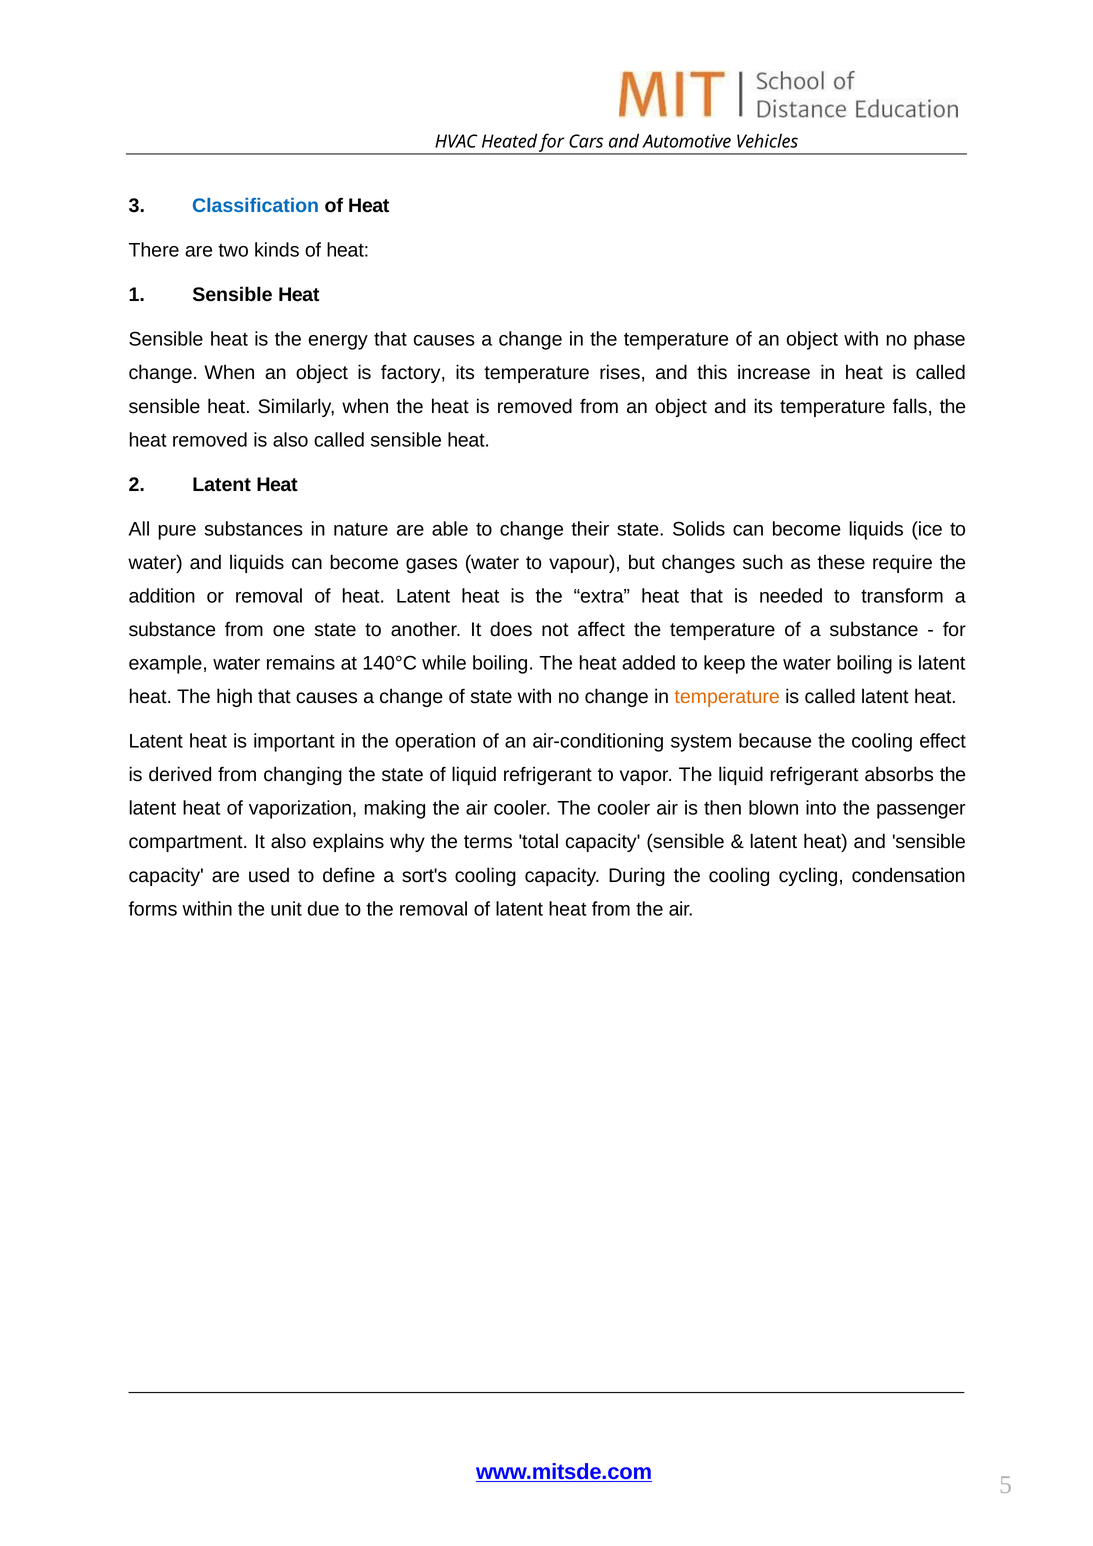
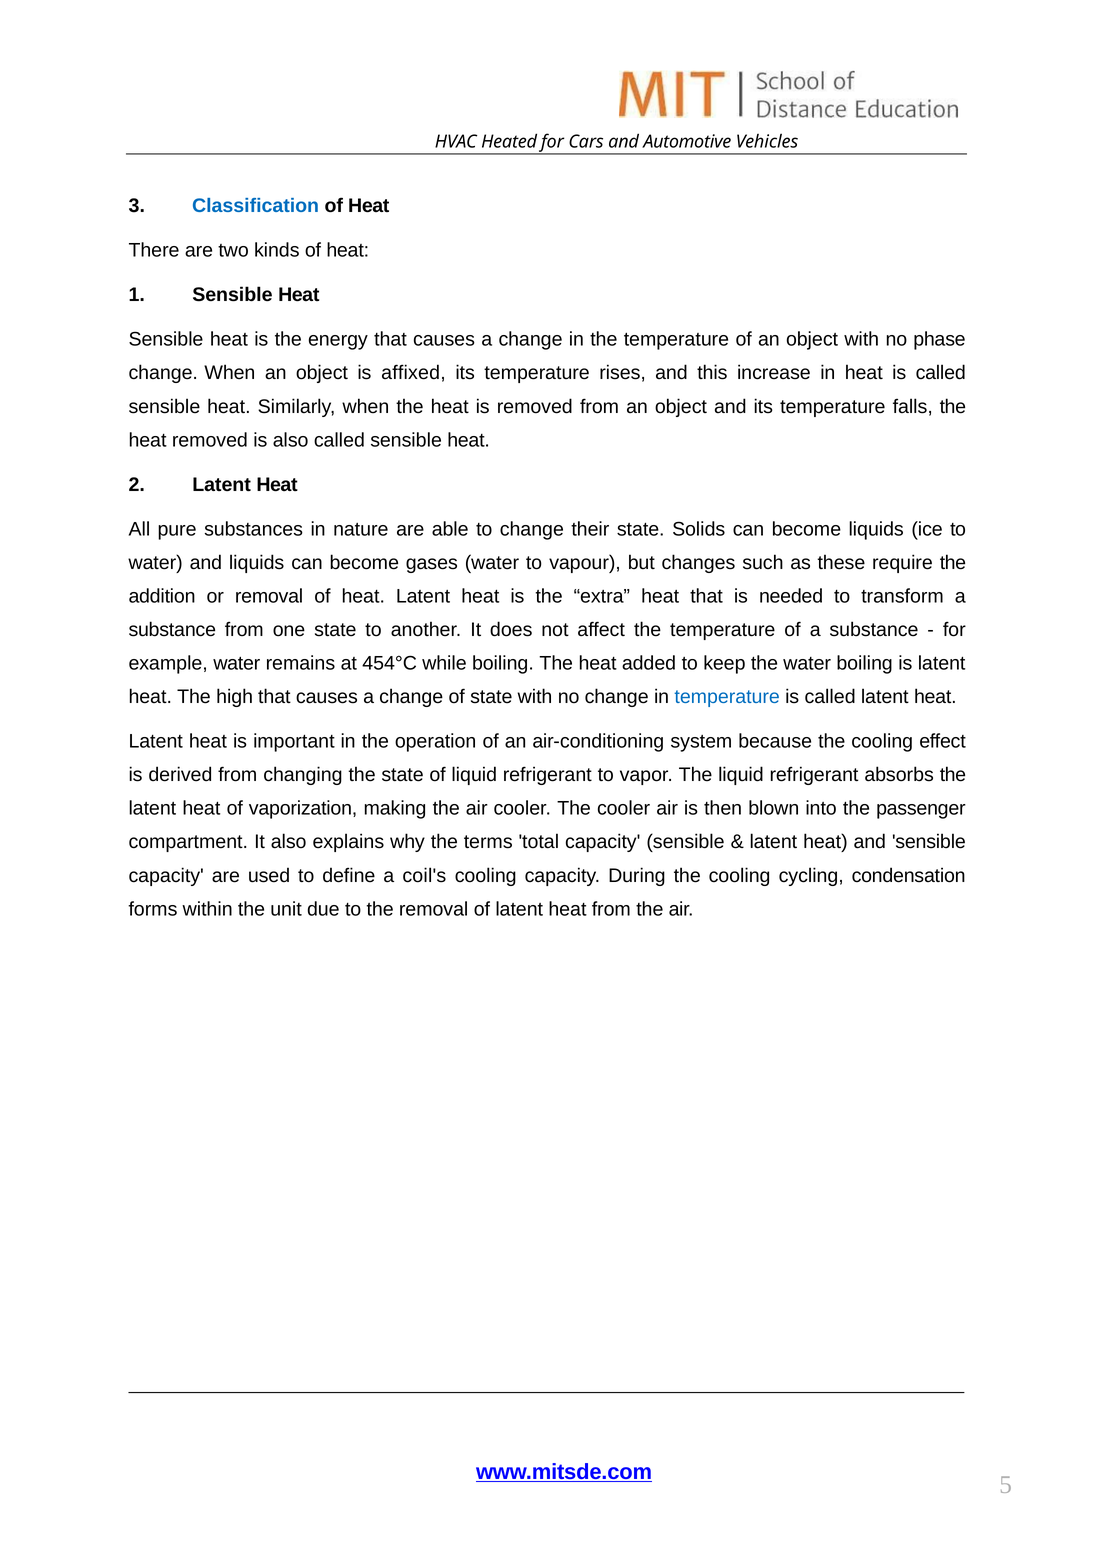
factory: factory -> affixed
140°C: 140°C -> 454°C
temperature at (727, 697) colour: orange -> blue
sort's: sort's -> coil's
